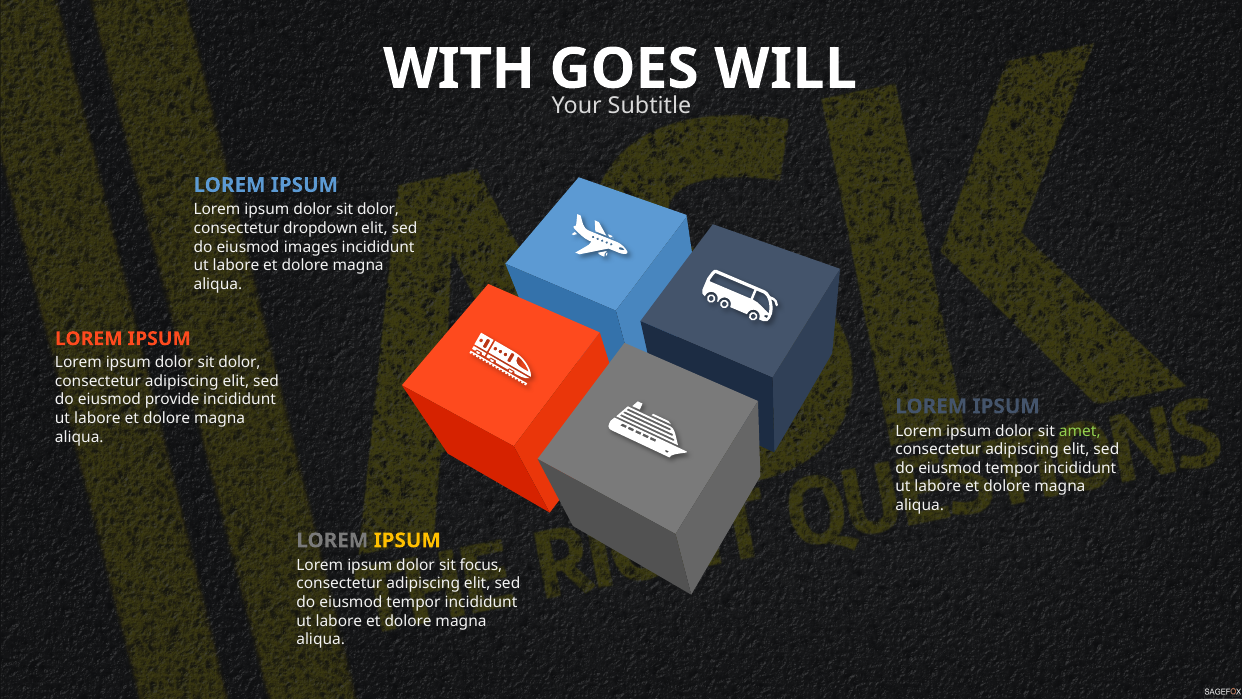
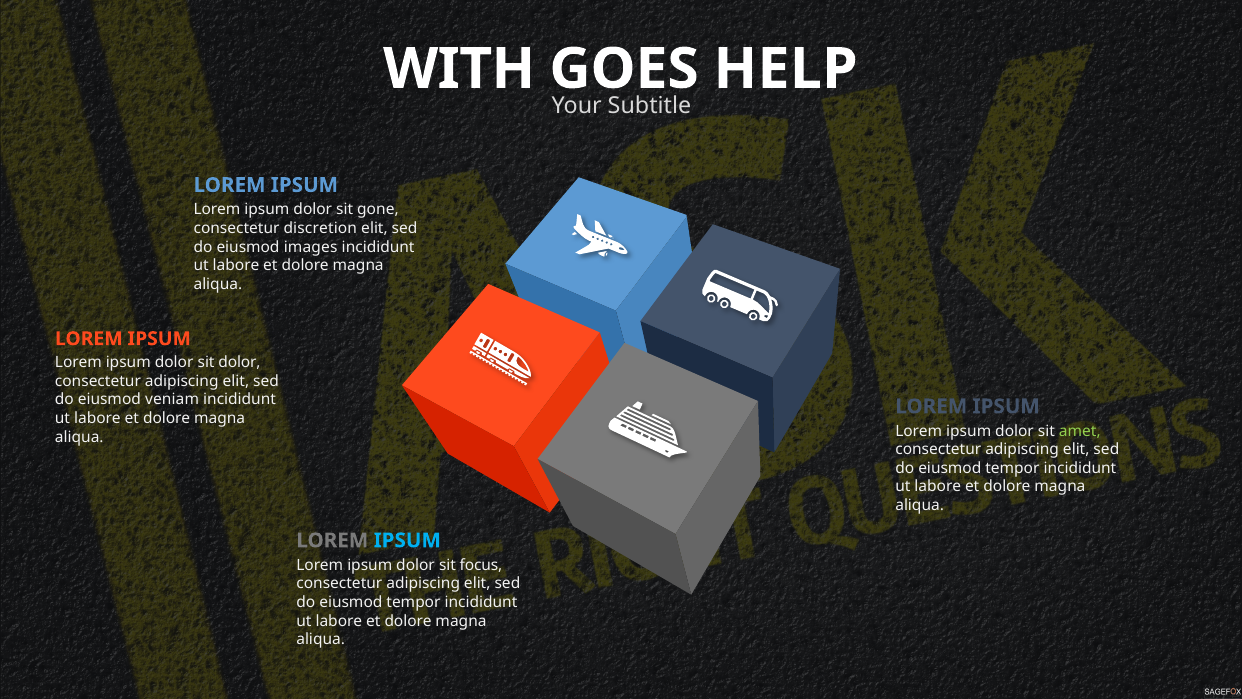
WILL: WILL -> HELP
dolor at (378, 210): dolor -> gone
dropdown: dropdown -> discretion
provide: provide -> veniam
IPSUM at (407, 540) colour: yellow -> light blue
